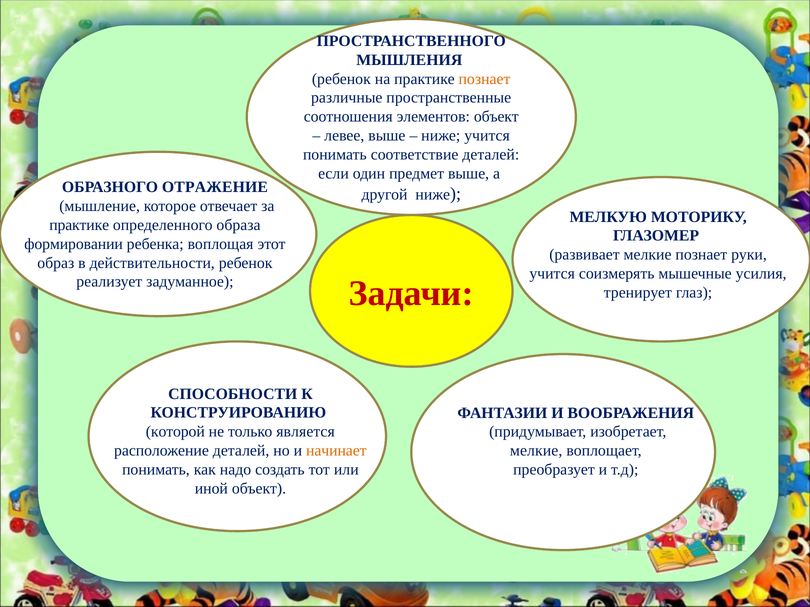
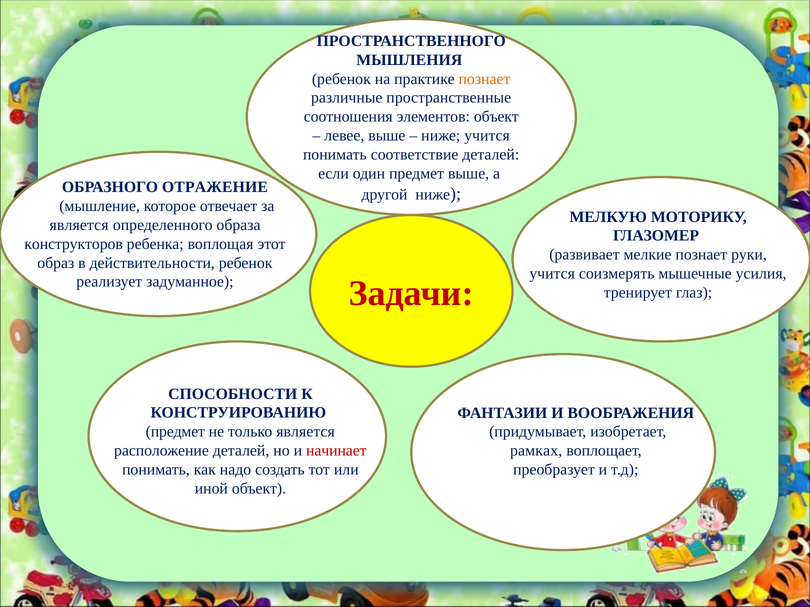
практике at (79, 225): практике -> является
формировании: формировании -> конструкторов
которой at (175, 432): которой -> предмет
начинает colour: orange -> red
мелкие at (536, 451): мелкие -> рамках
